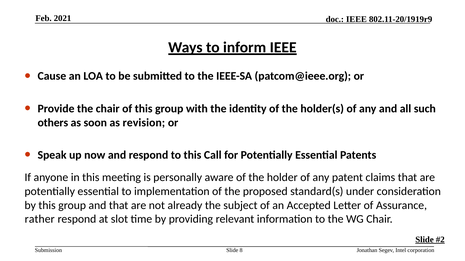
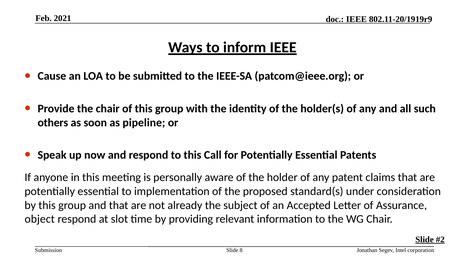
revision: revision -> pipeline
rather: rather -> object
